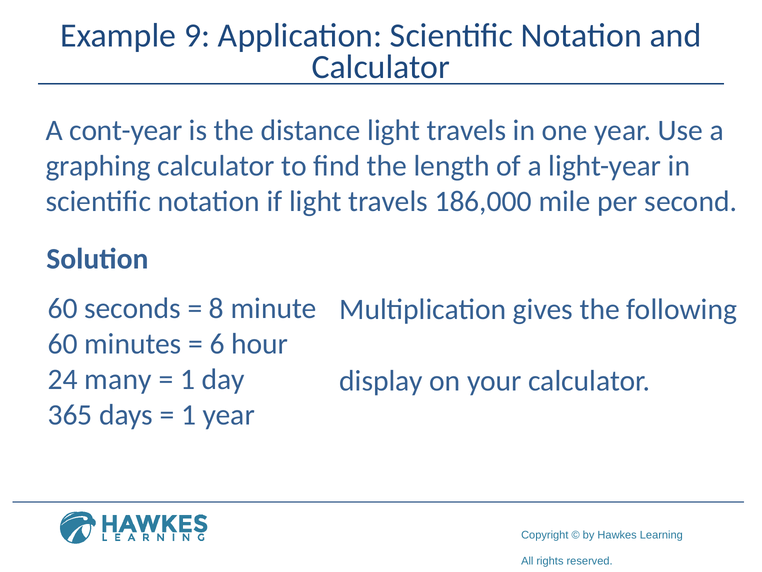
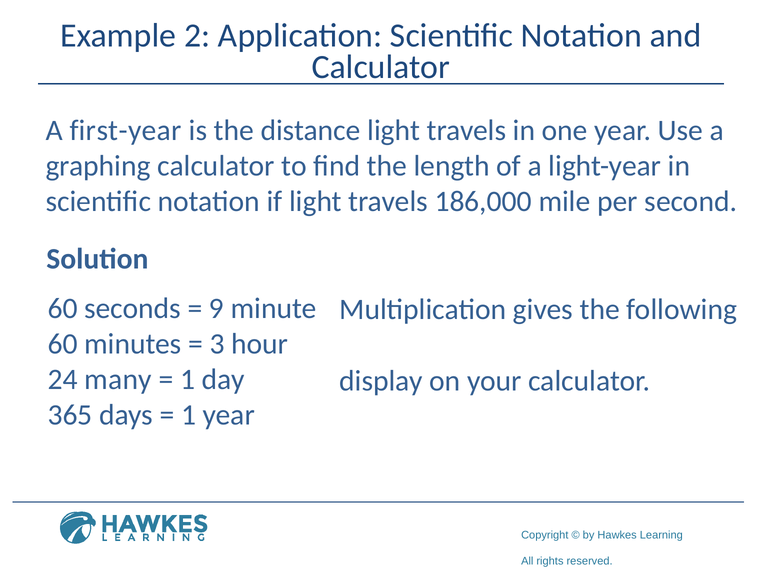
9: 9 -> 2
cont-year: cont-year -> first-year
8: 8 -> 9
6: 6 -> 3
